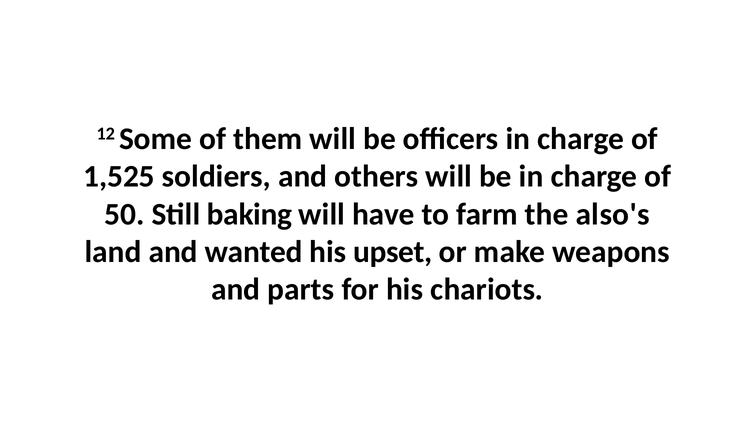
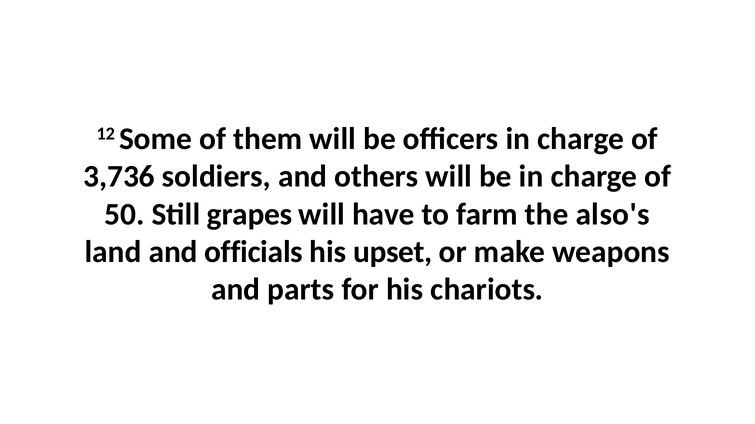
1,525: 1,525 -> 3,736
baking: baking -> grapes
wanted: wanted -> officials
